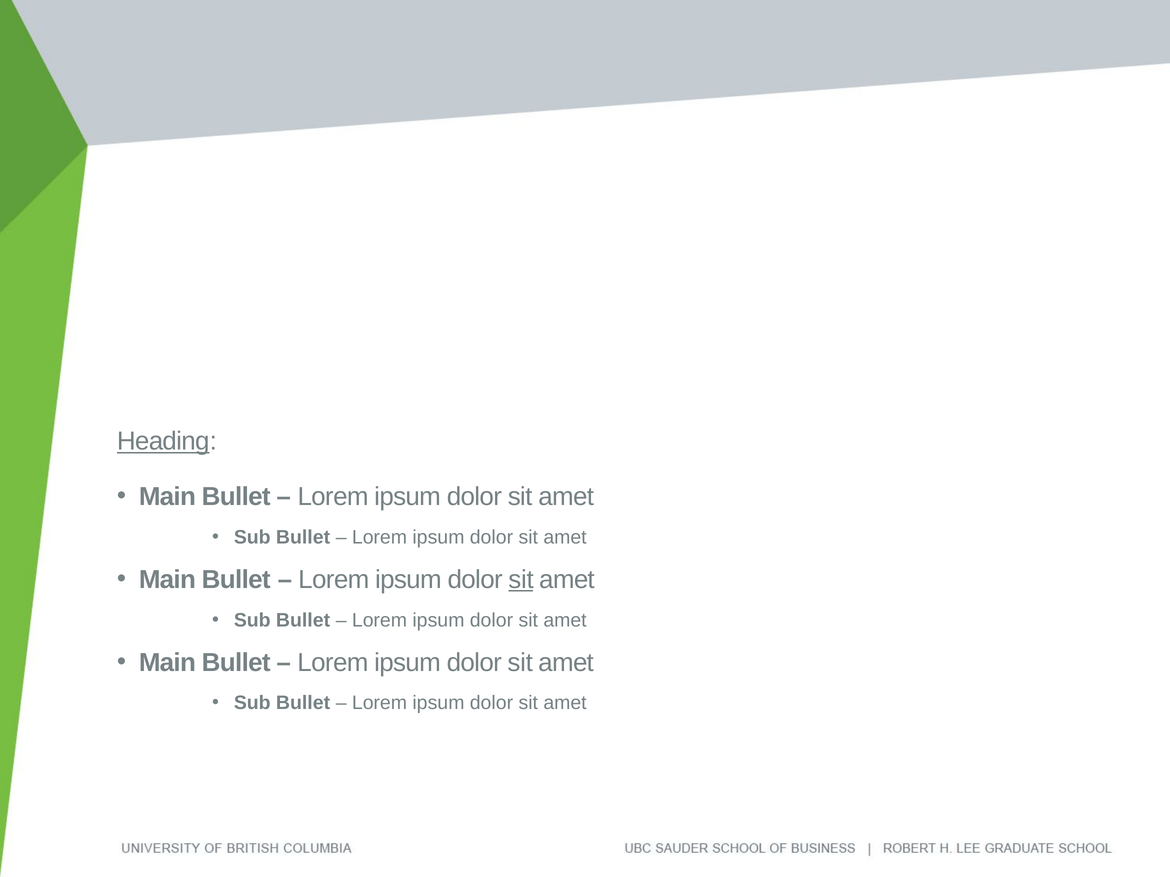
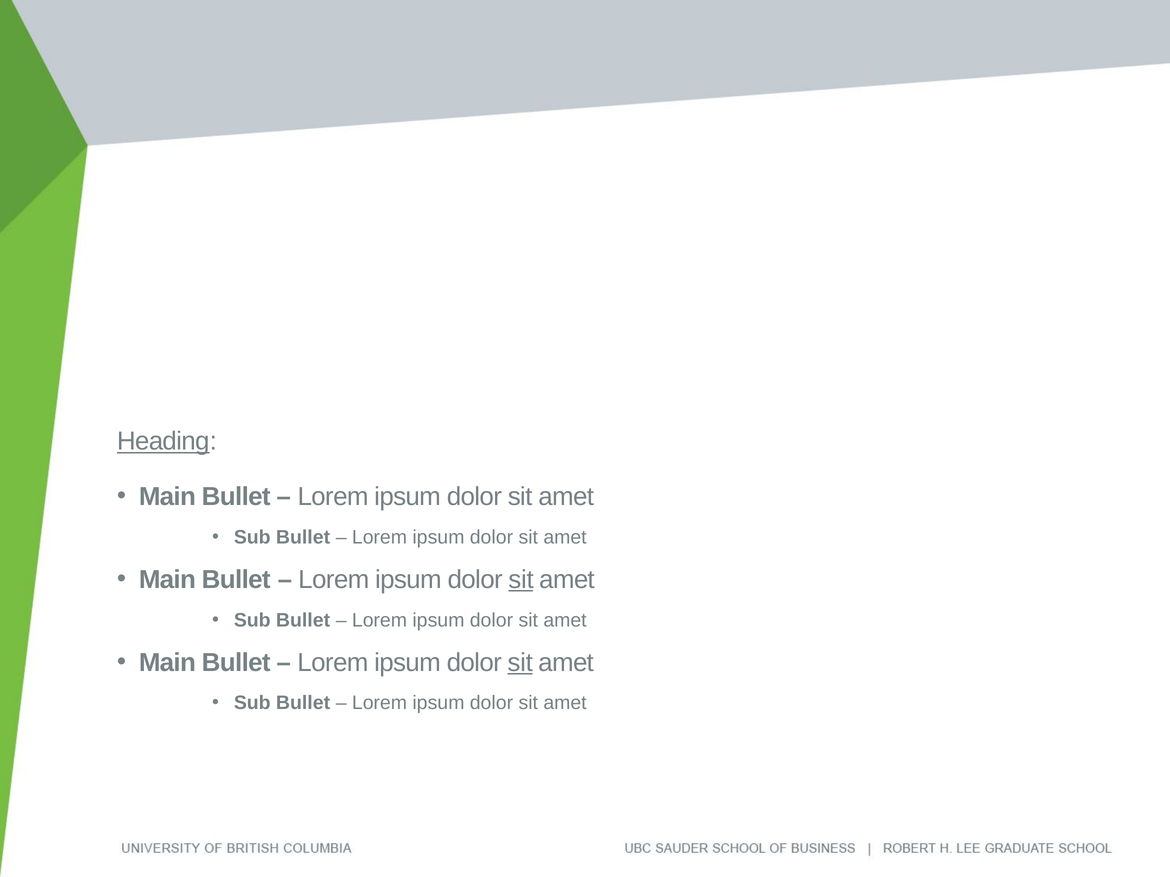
sit at (520, 663) underline: none -> present
